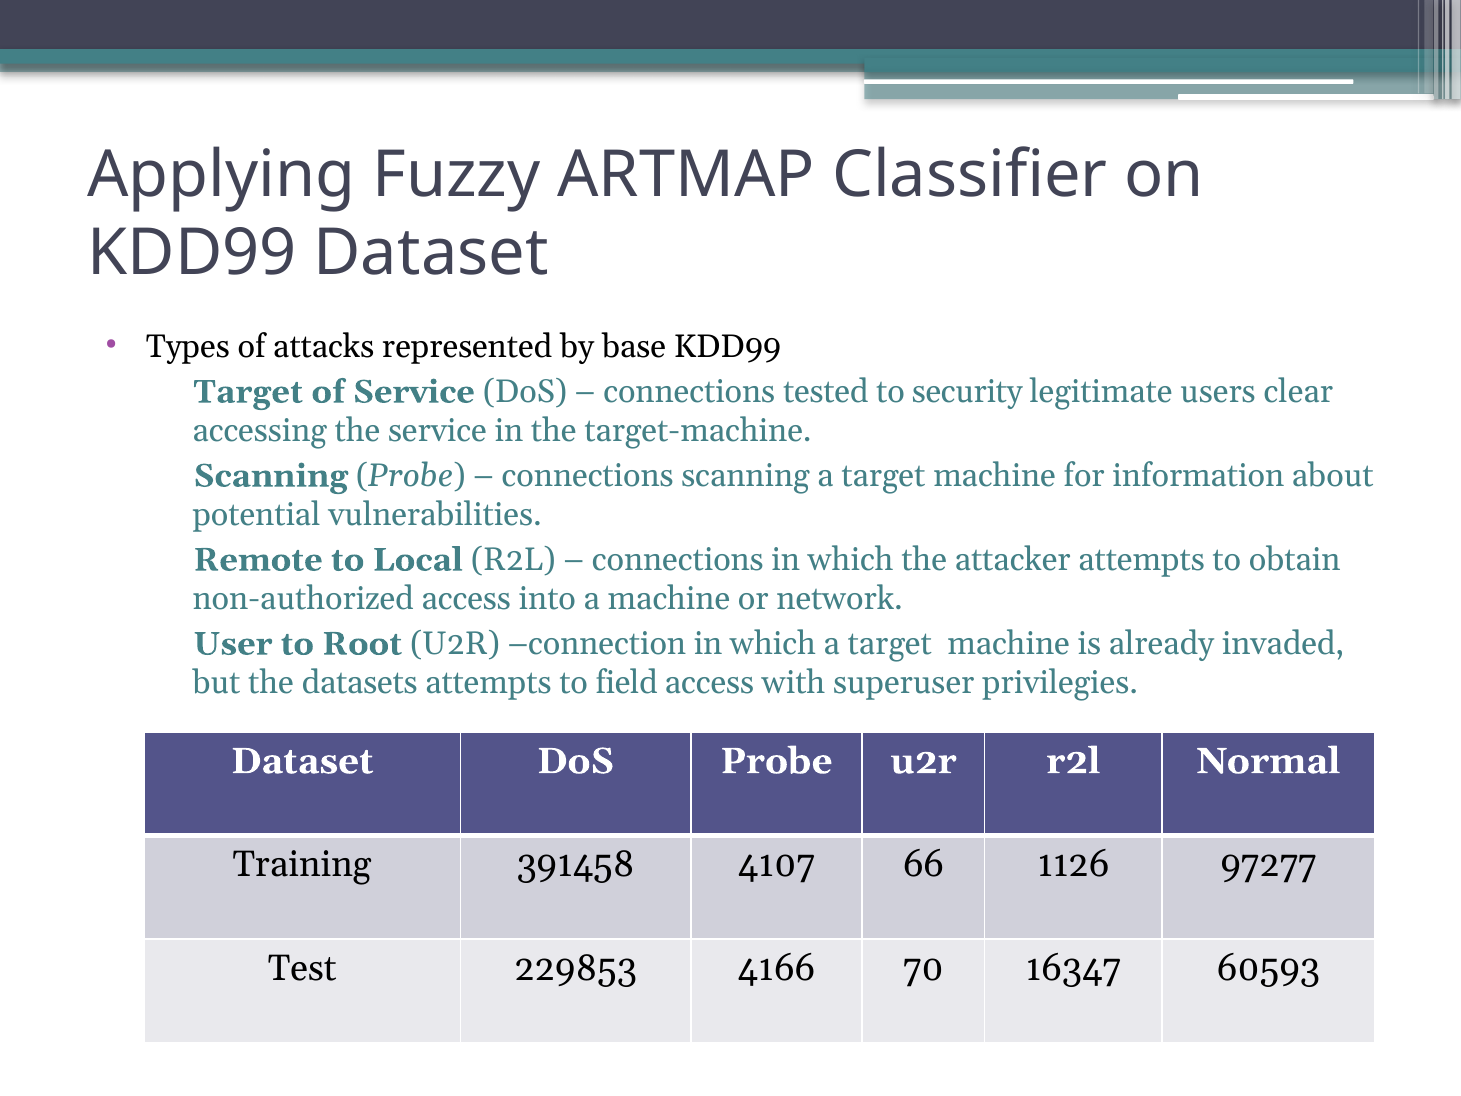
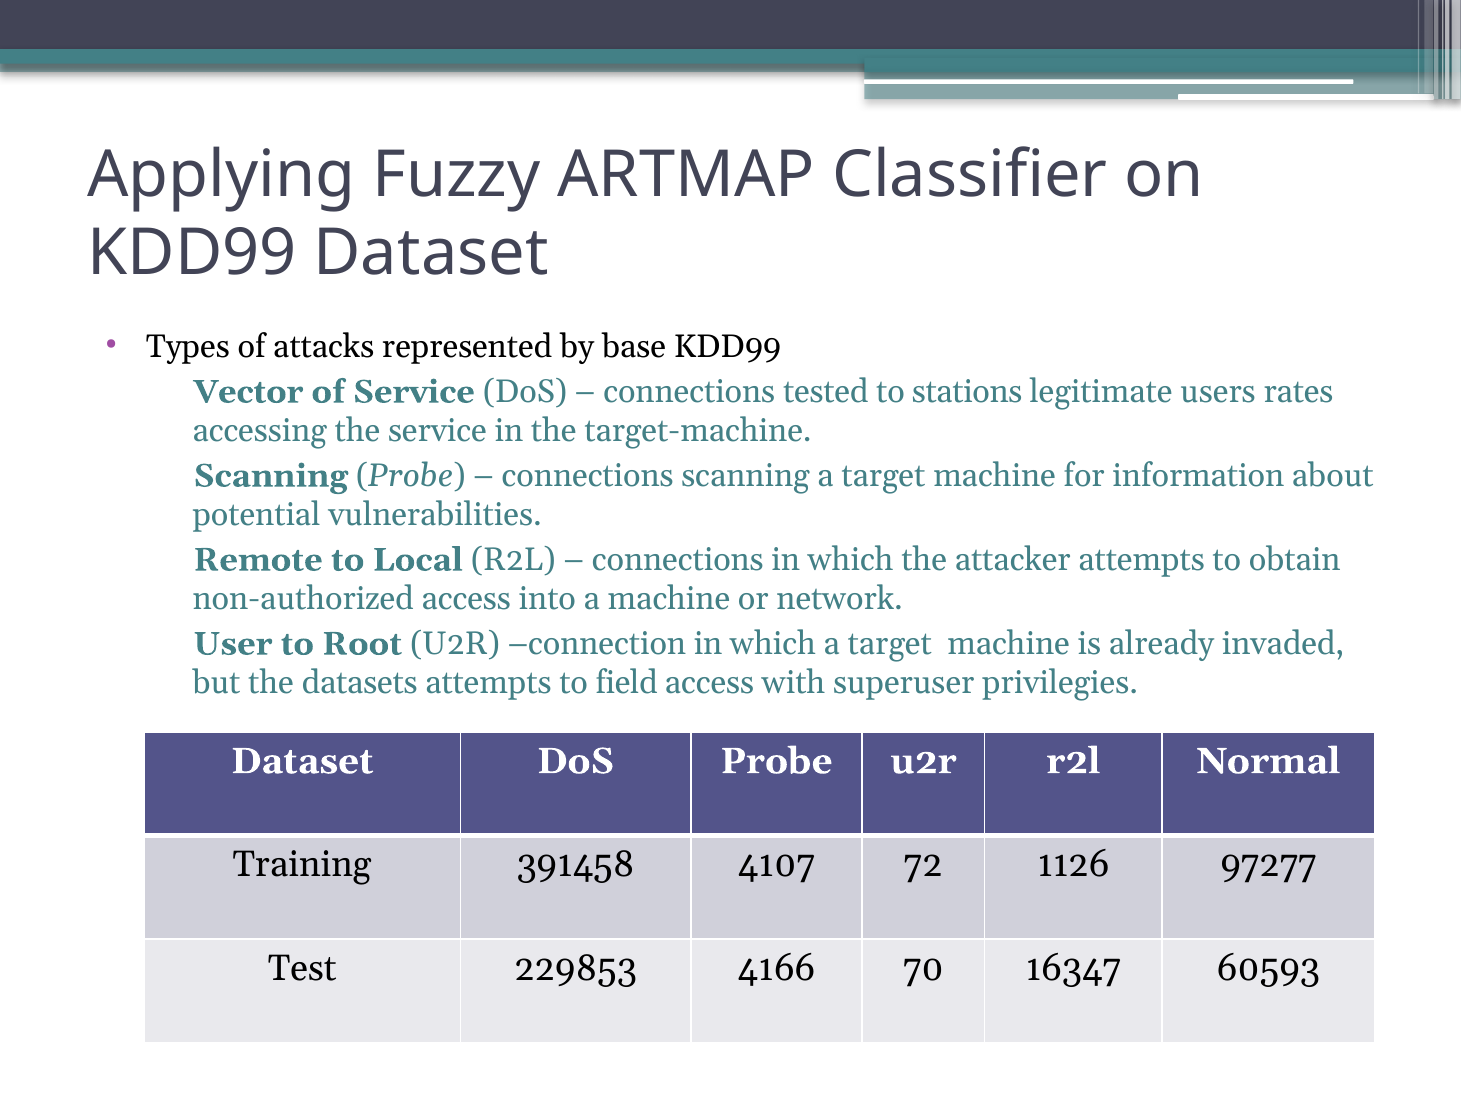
Target at (248, 392): Target -> Vector
security: security -> stations
clear: clear -> rates
66: 66 -> 72
